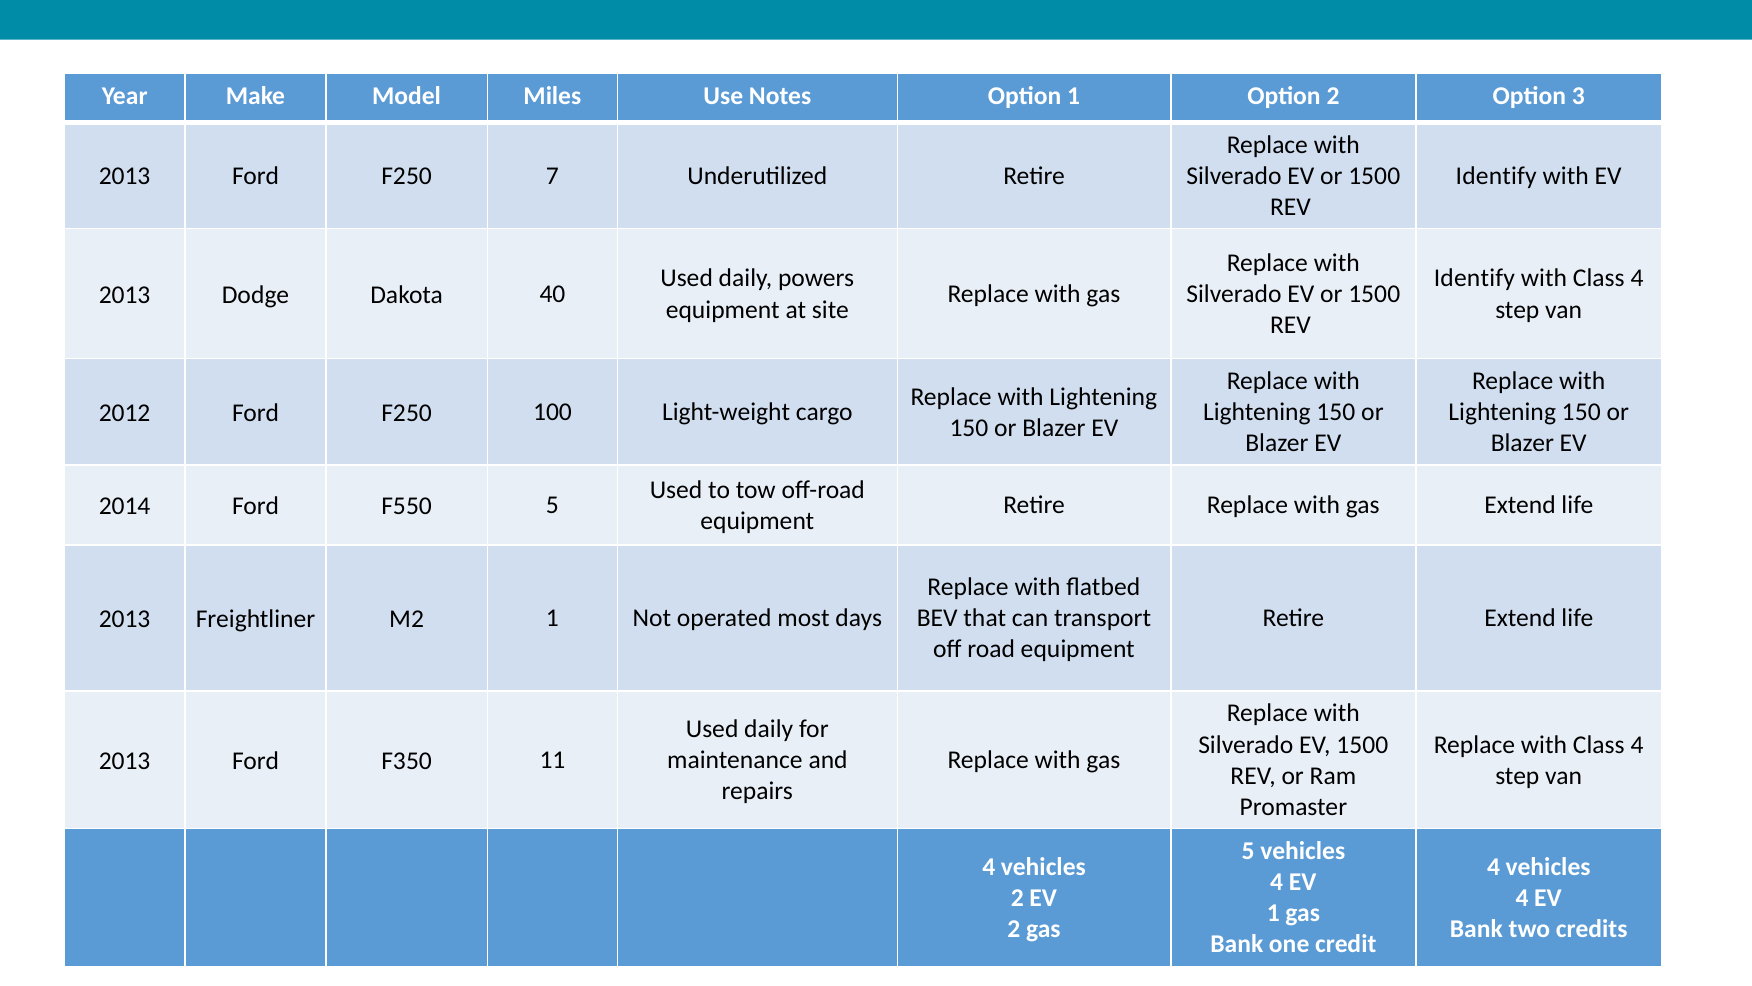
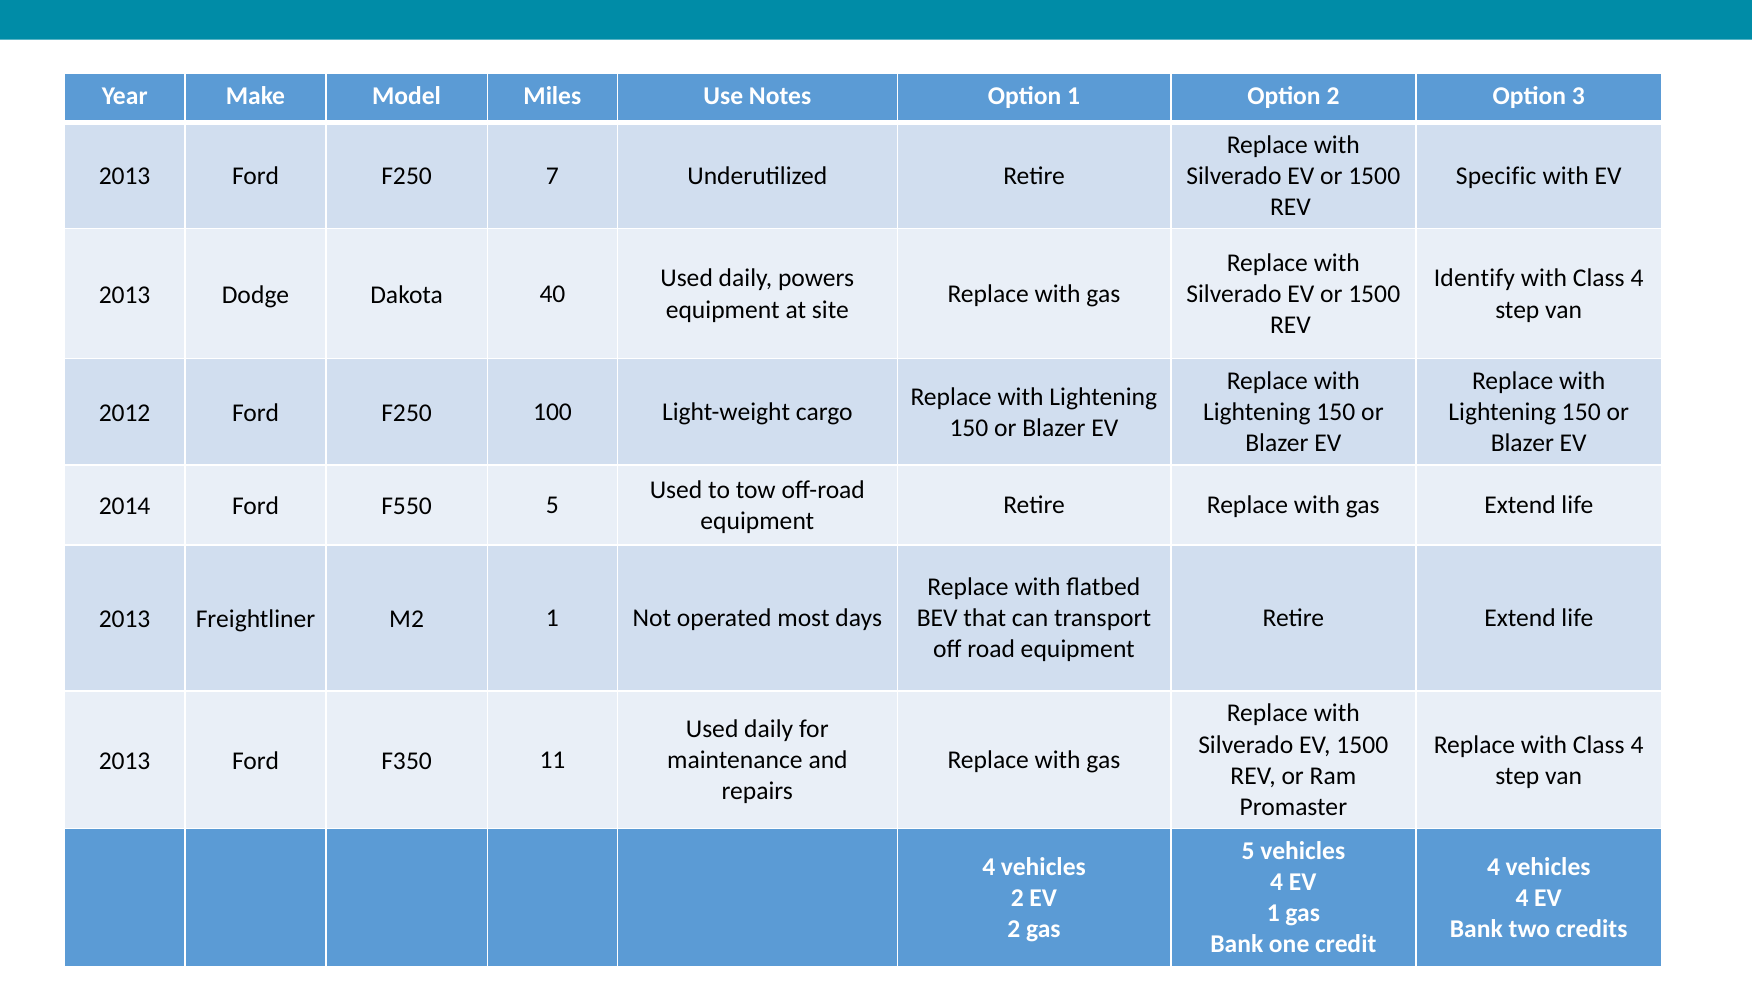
Identify at (1496, 176): Identify -> Specific
